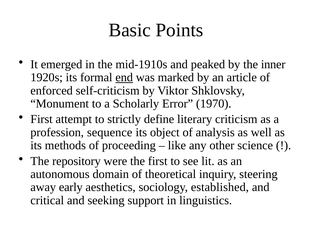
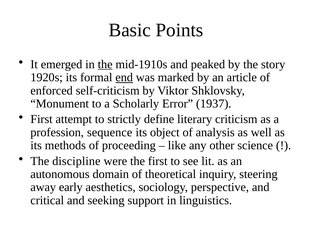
the at (105, 64) underline: none -> present
inner: inner -> story
1970: 1970 -> 1937
repository: repository -> discipline
established: established -> perspective
